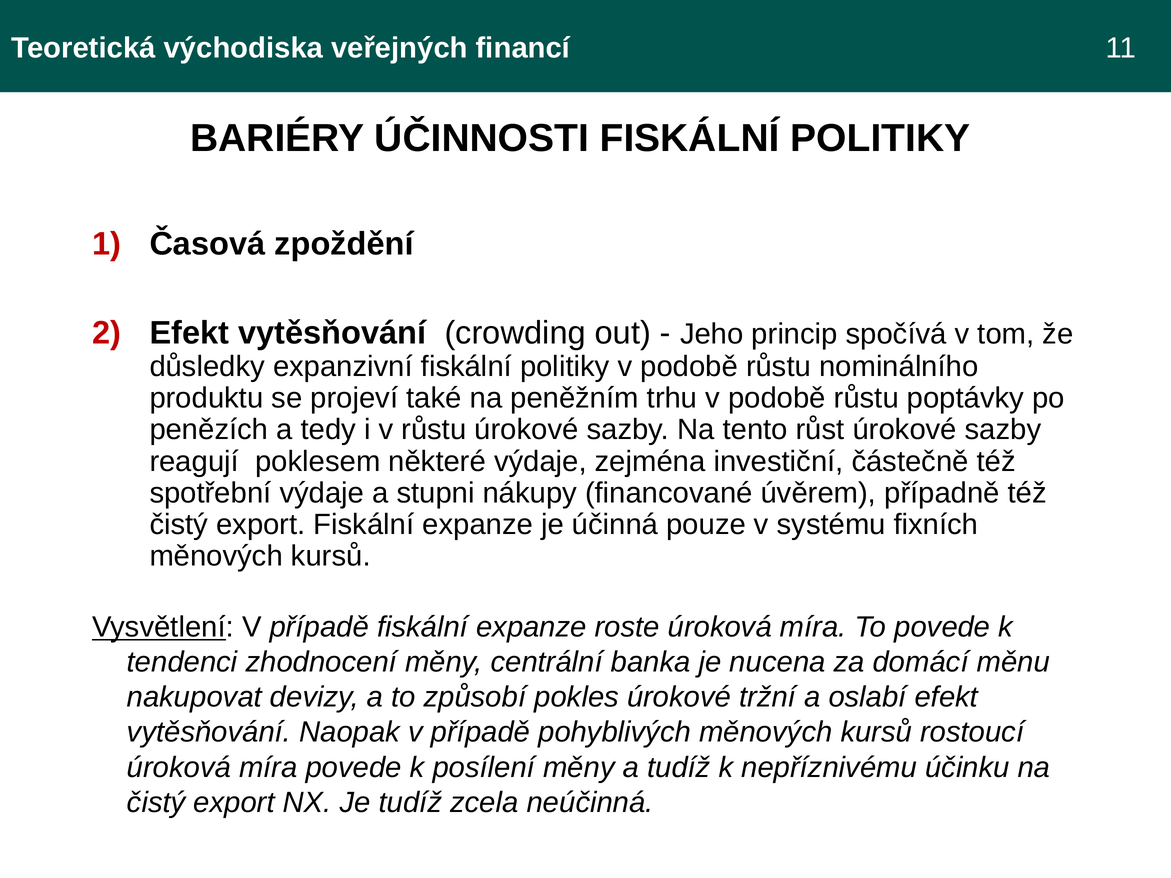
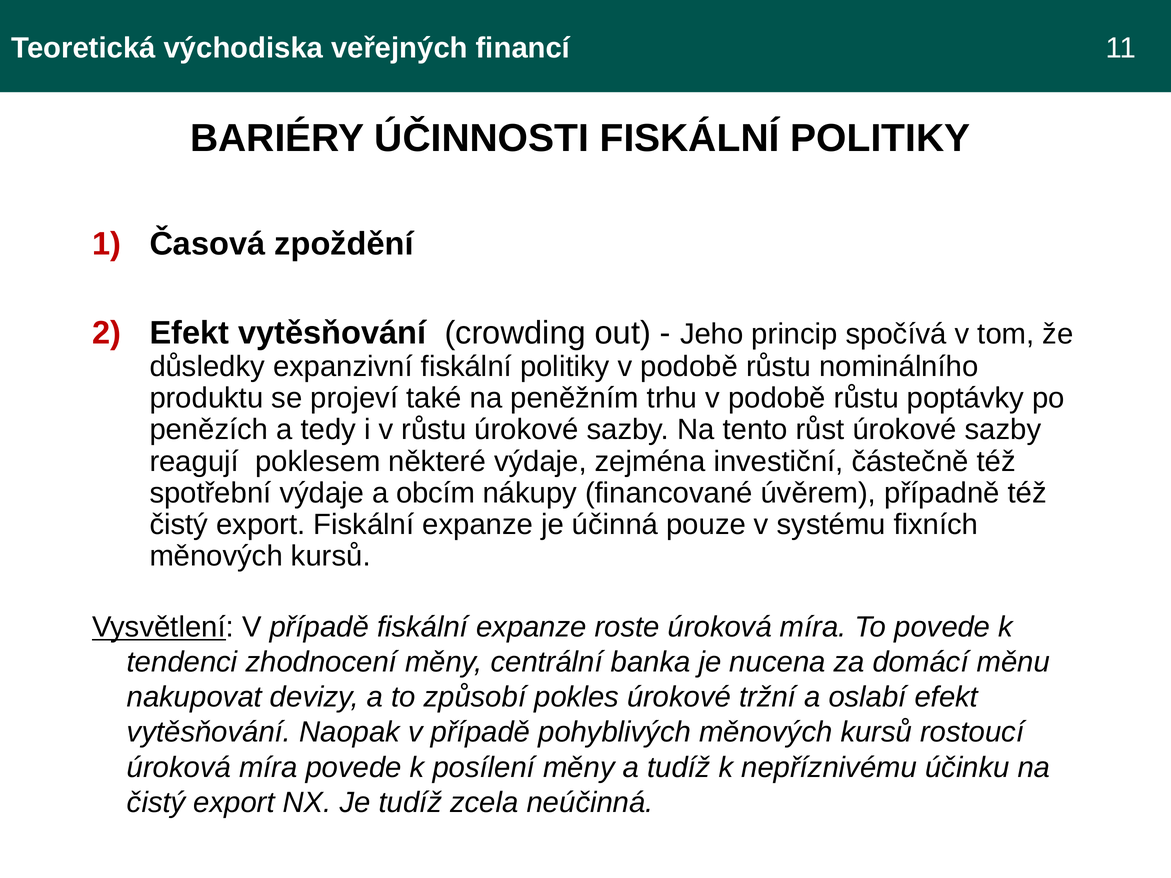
stupni: stupni -> obcím
